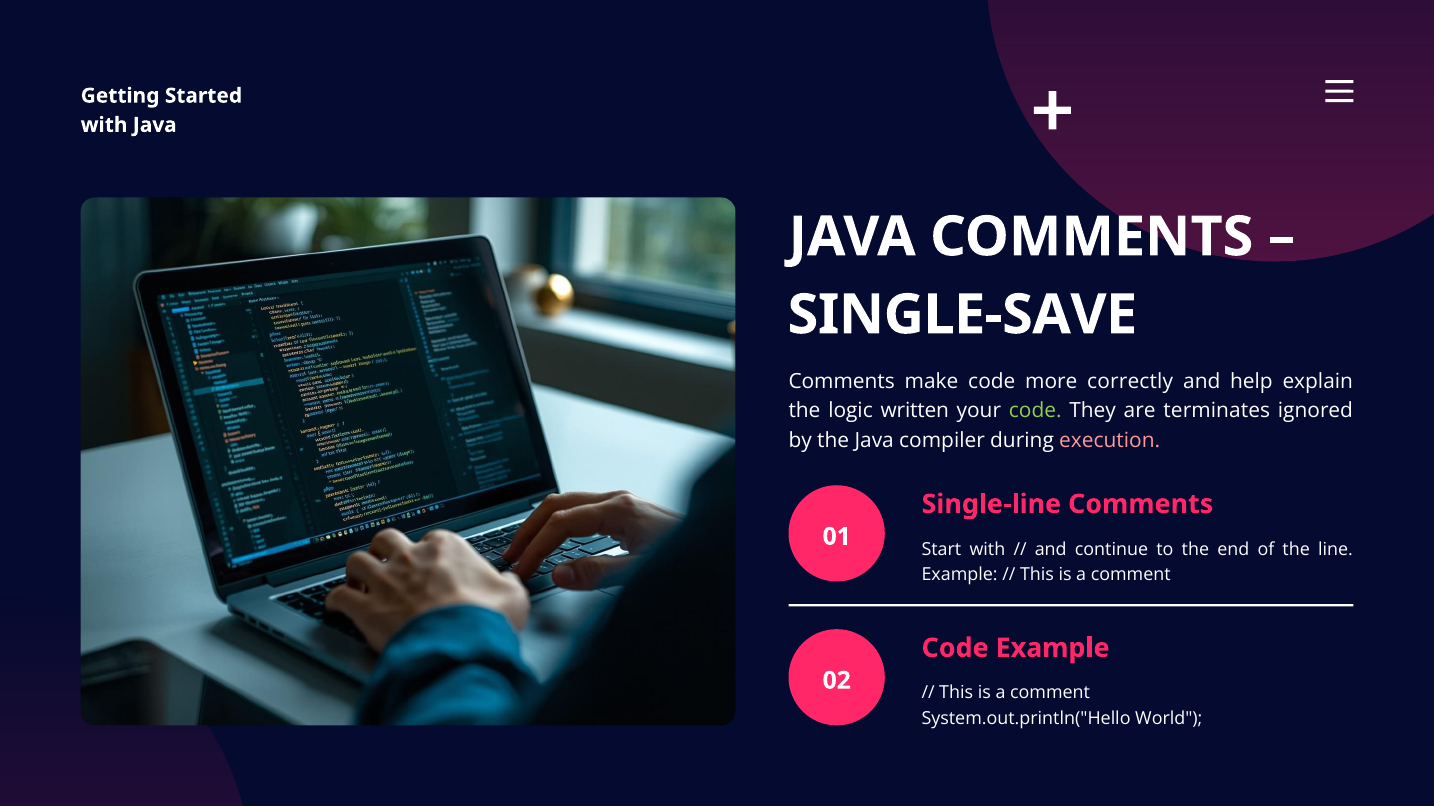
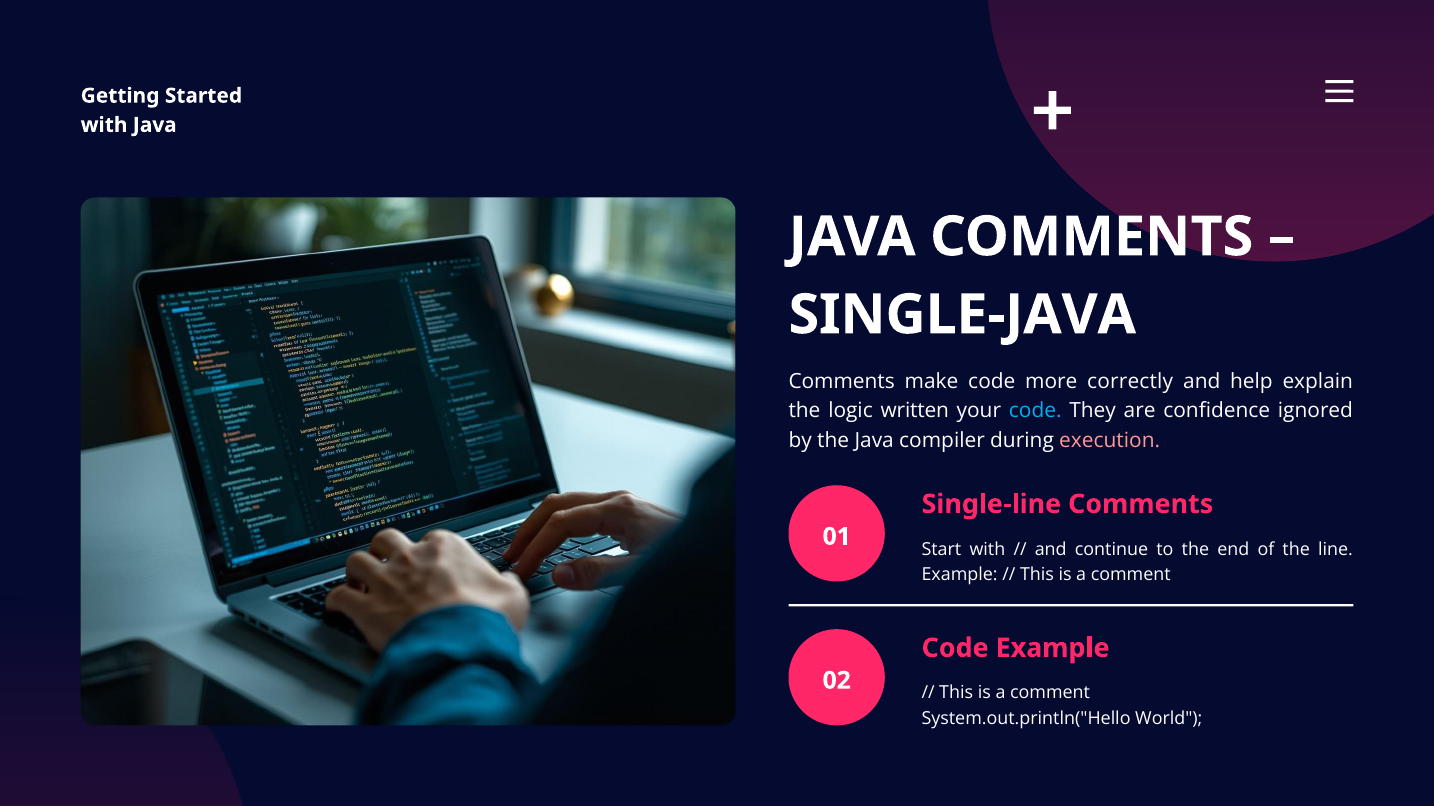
SINGLE-SAVE: SINGLE-SAVE -> SINGLE-JAVA
code at (1035, 411) colour: light green -> light blue
terminates: terminates -> confidence
